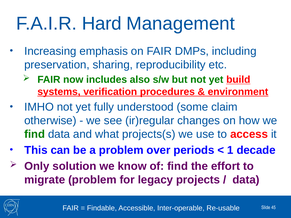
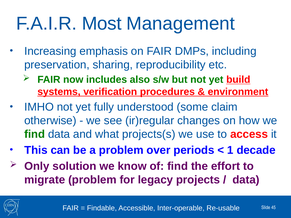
Hard: Hard -> Most
